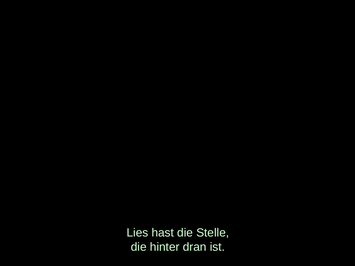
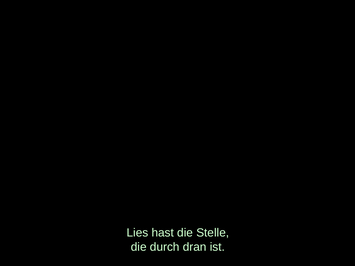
hinter: hinter -> durch
